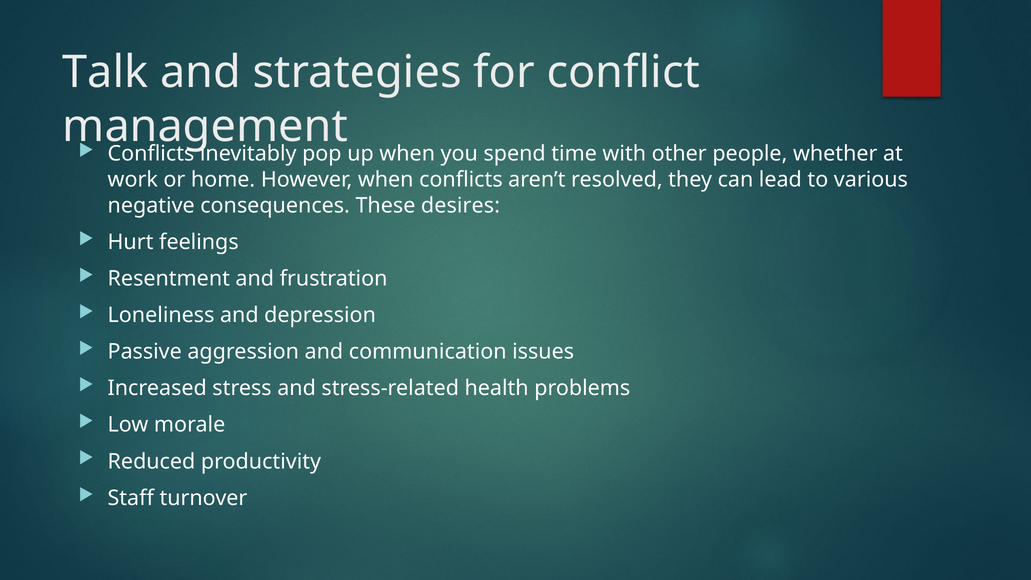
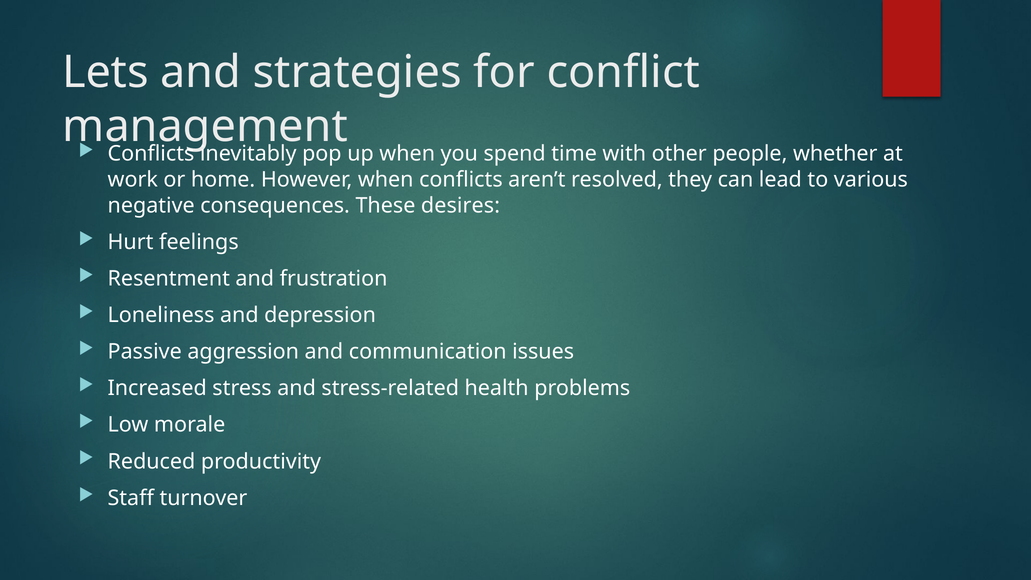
Talk: Talk -> Lets
